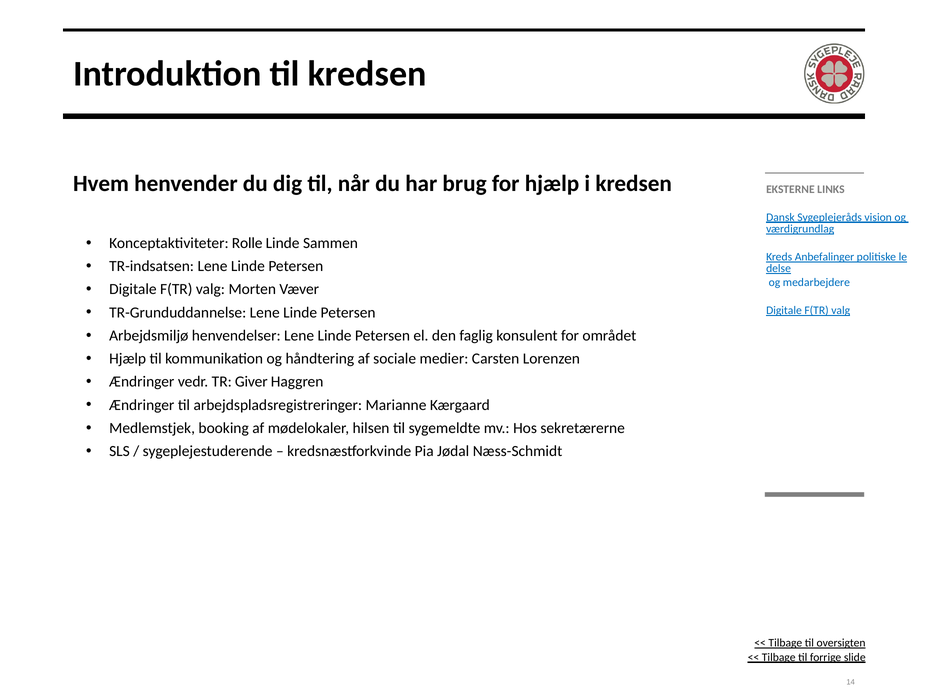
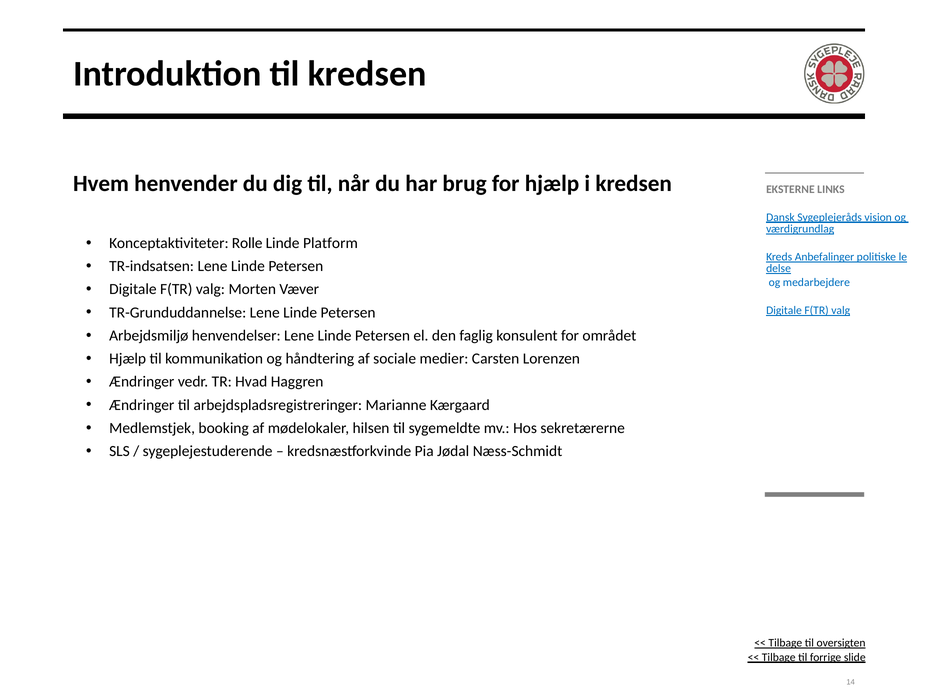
Sammen: Sammen -> Platform
Giver: Giver -> Hvad
